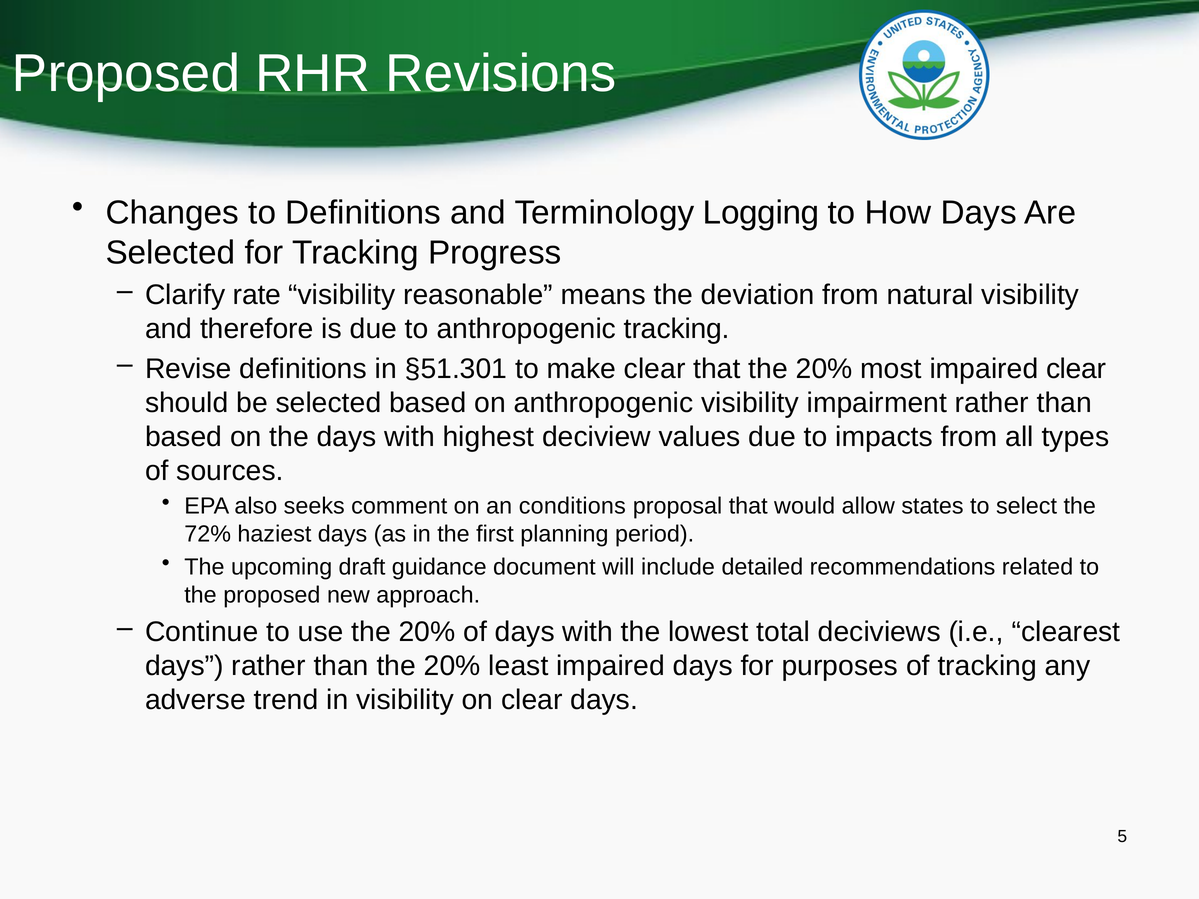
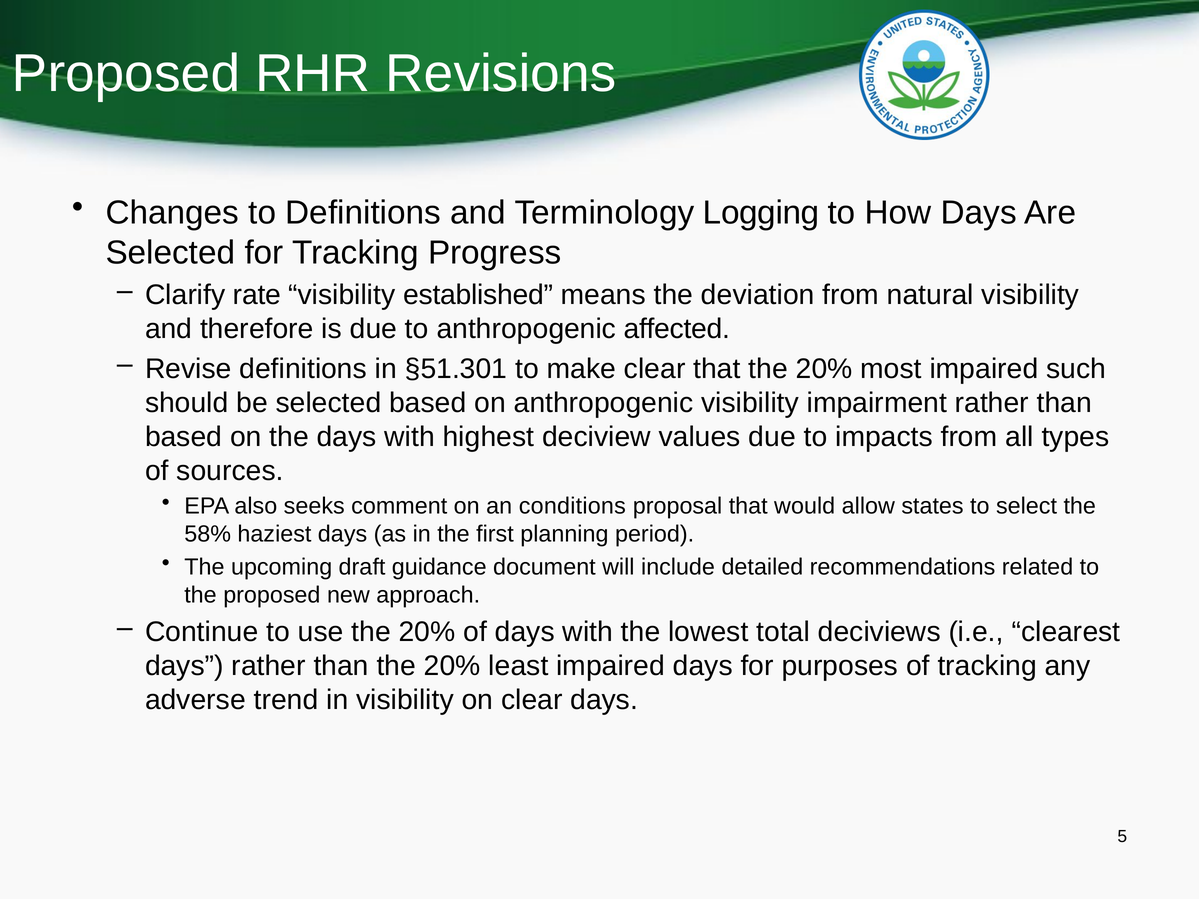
reasonable: reasonable -> established
anthropogenic tracking: tracking -> affected
impaired clear: clear -> such
72%: 72% -> 58%
